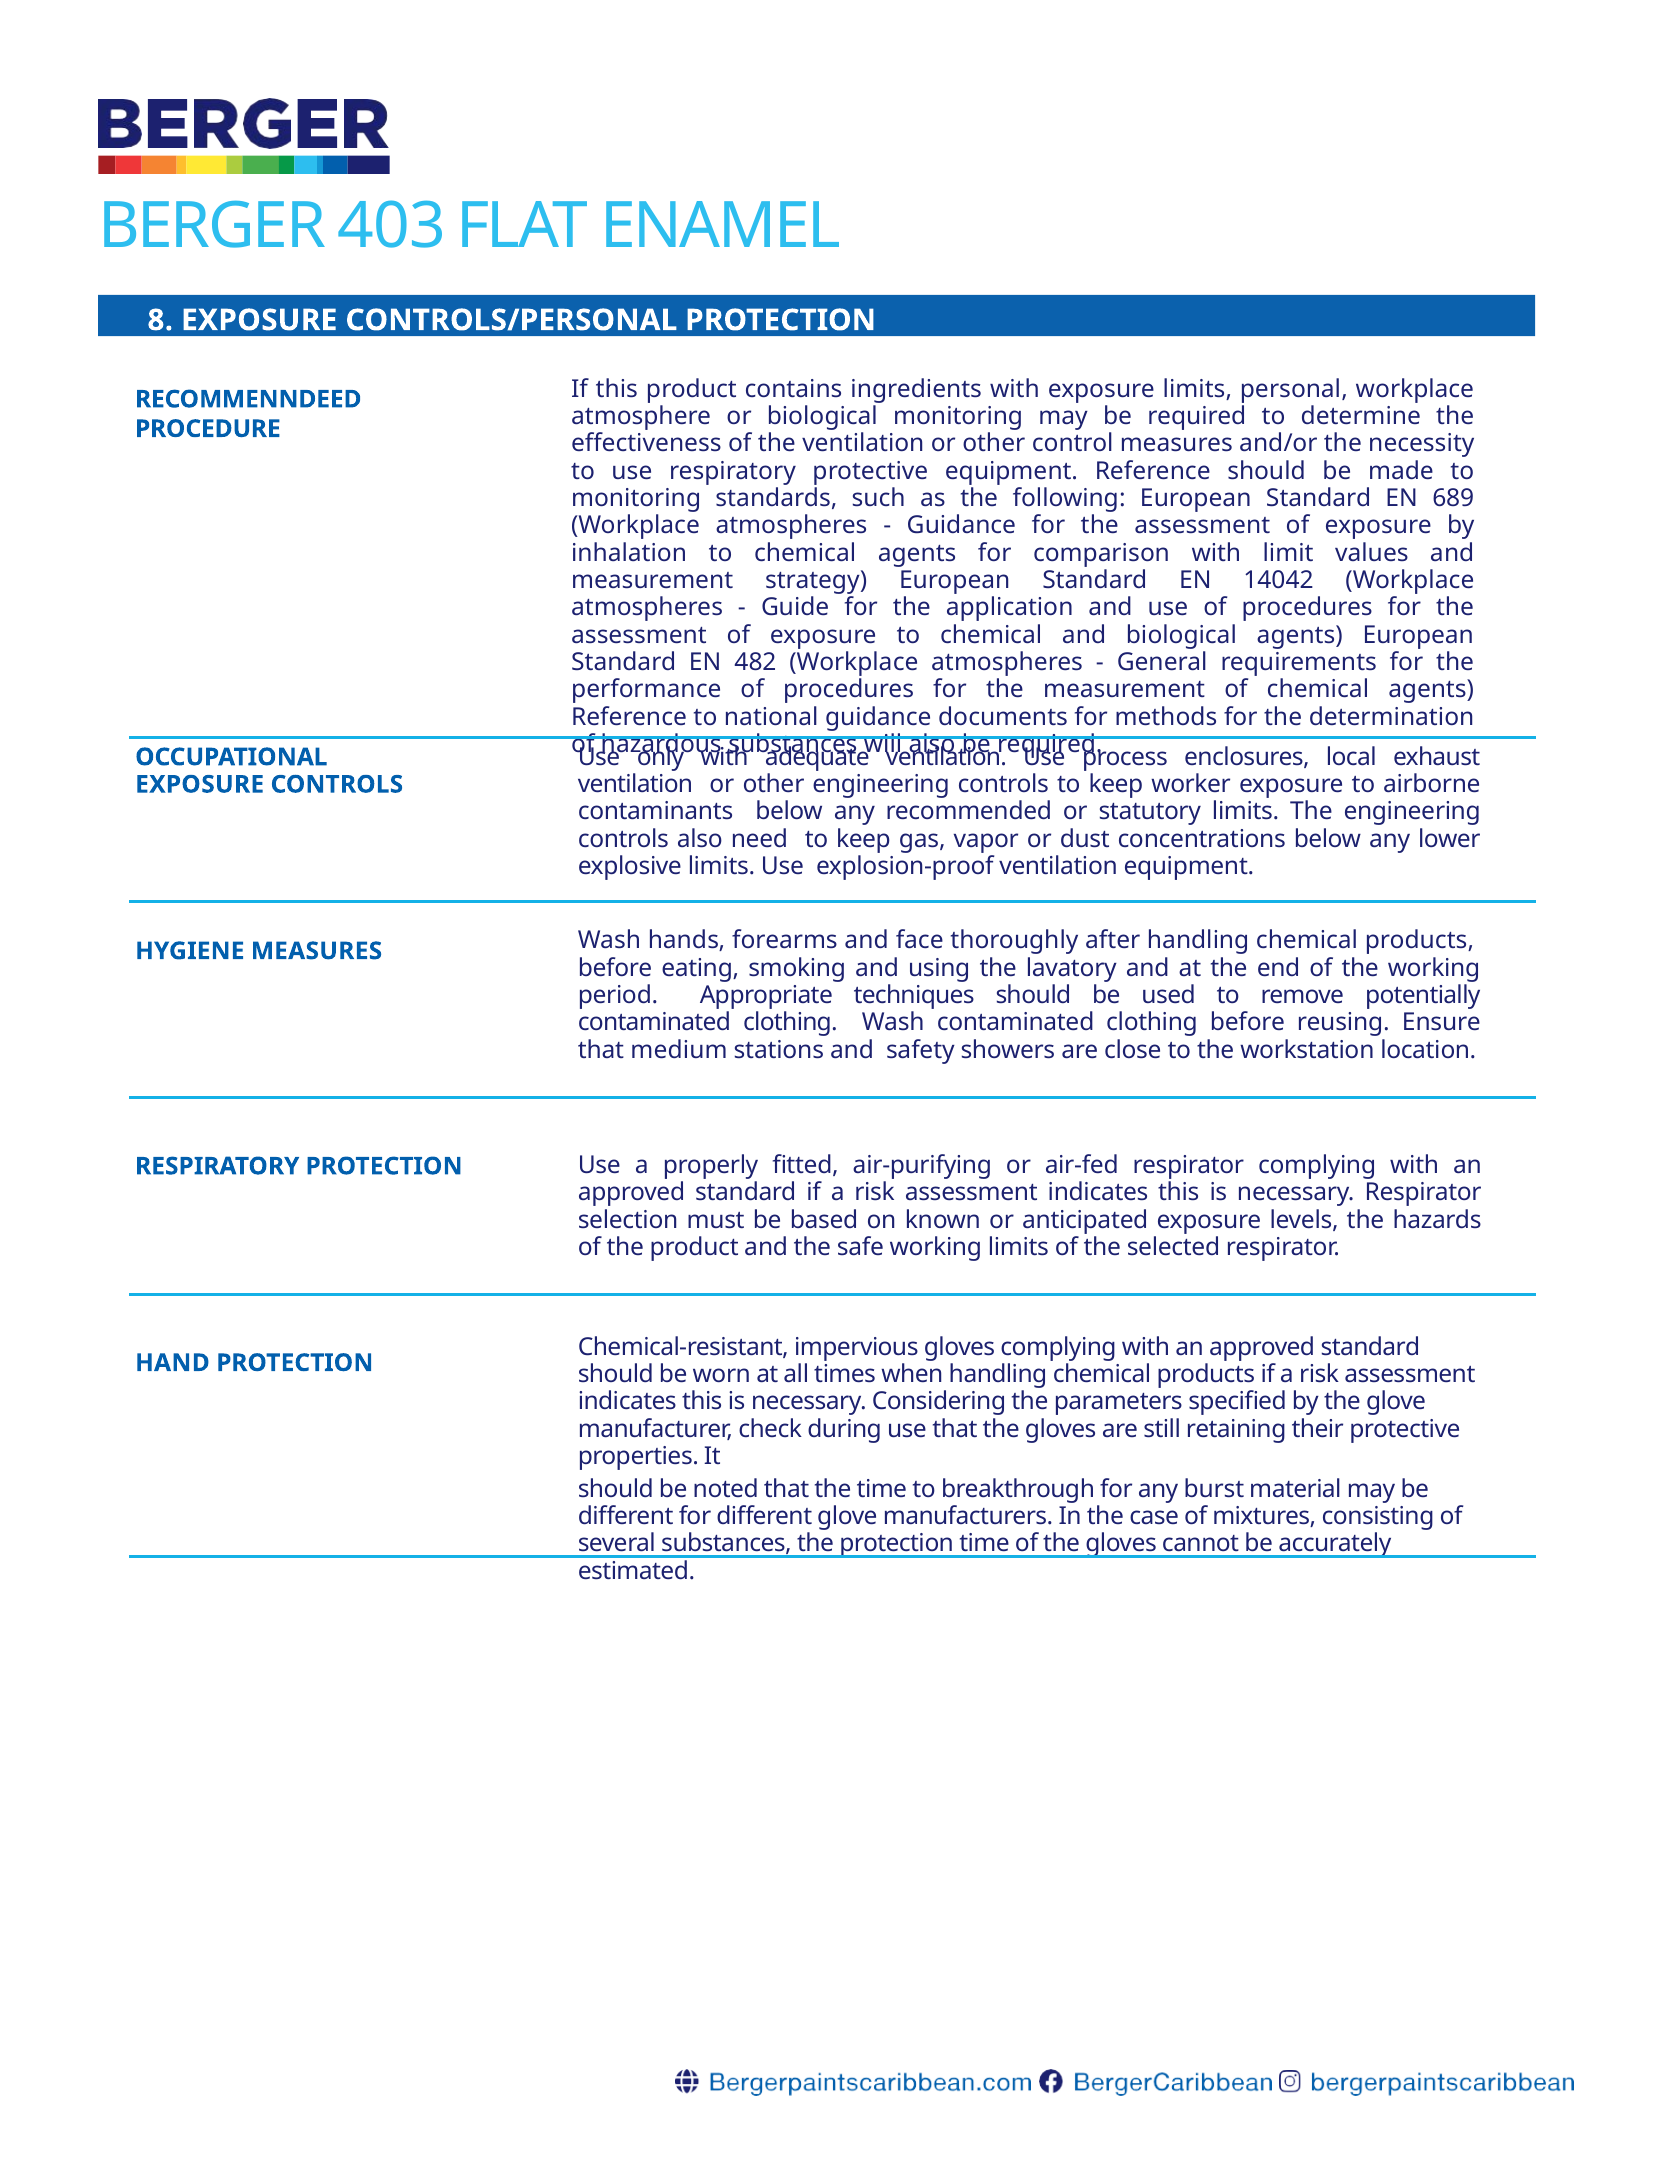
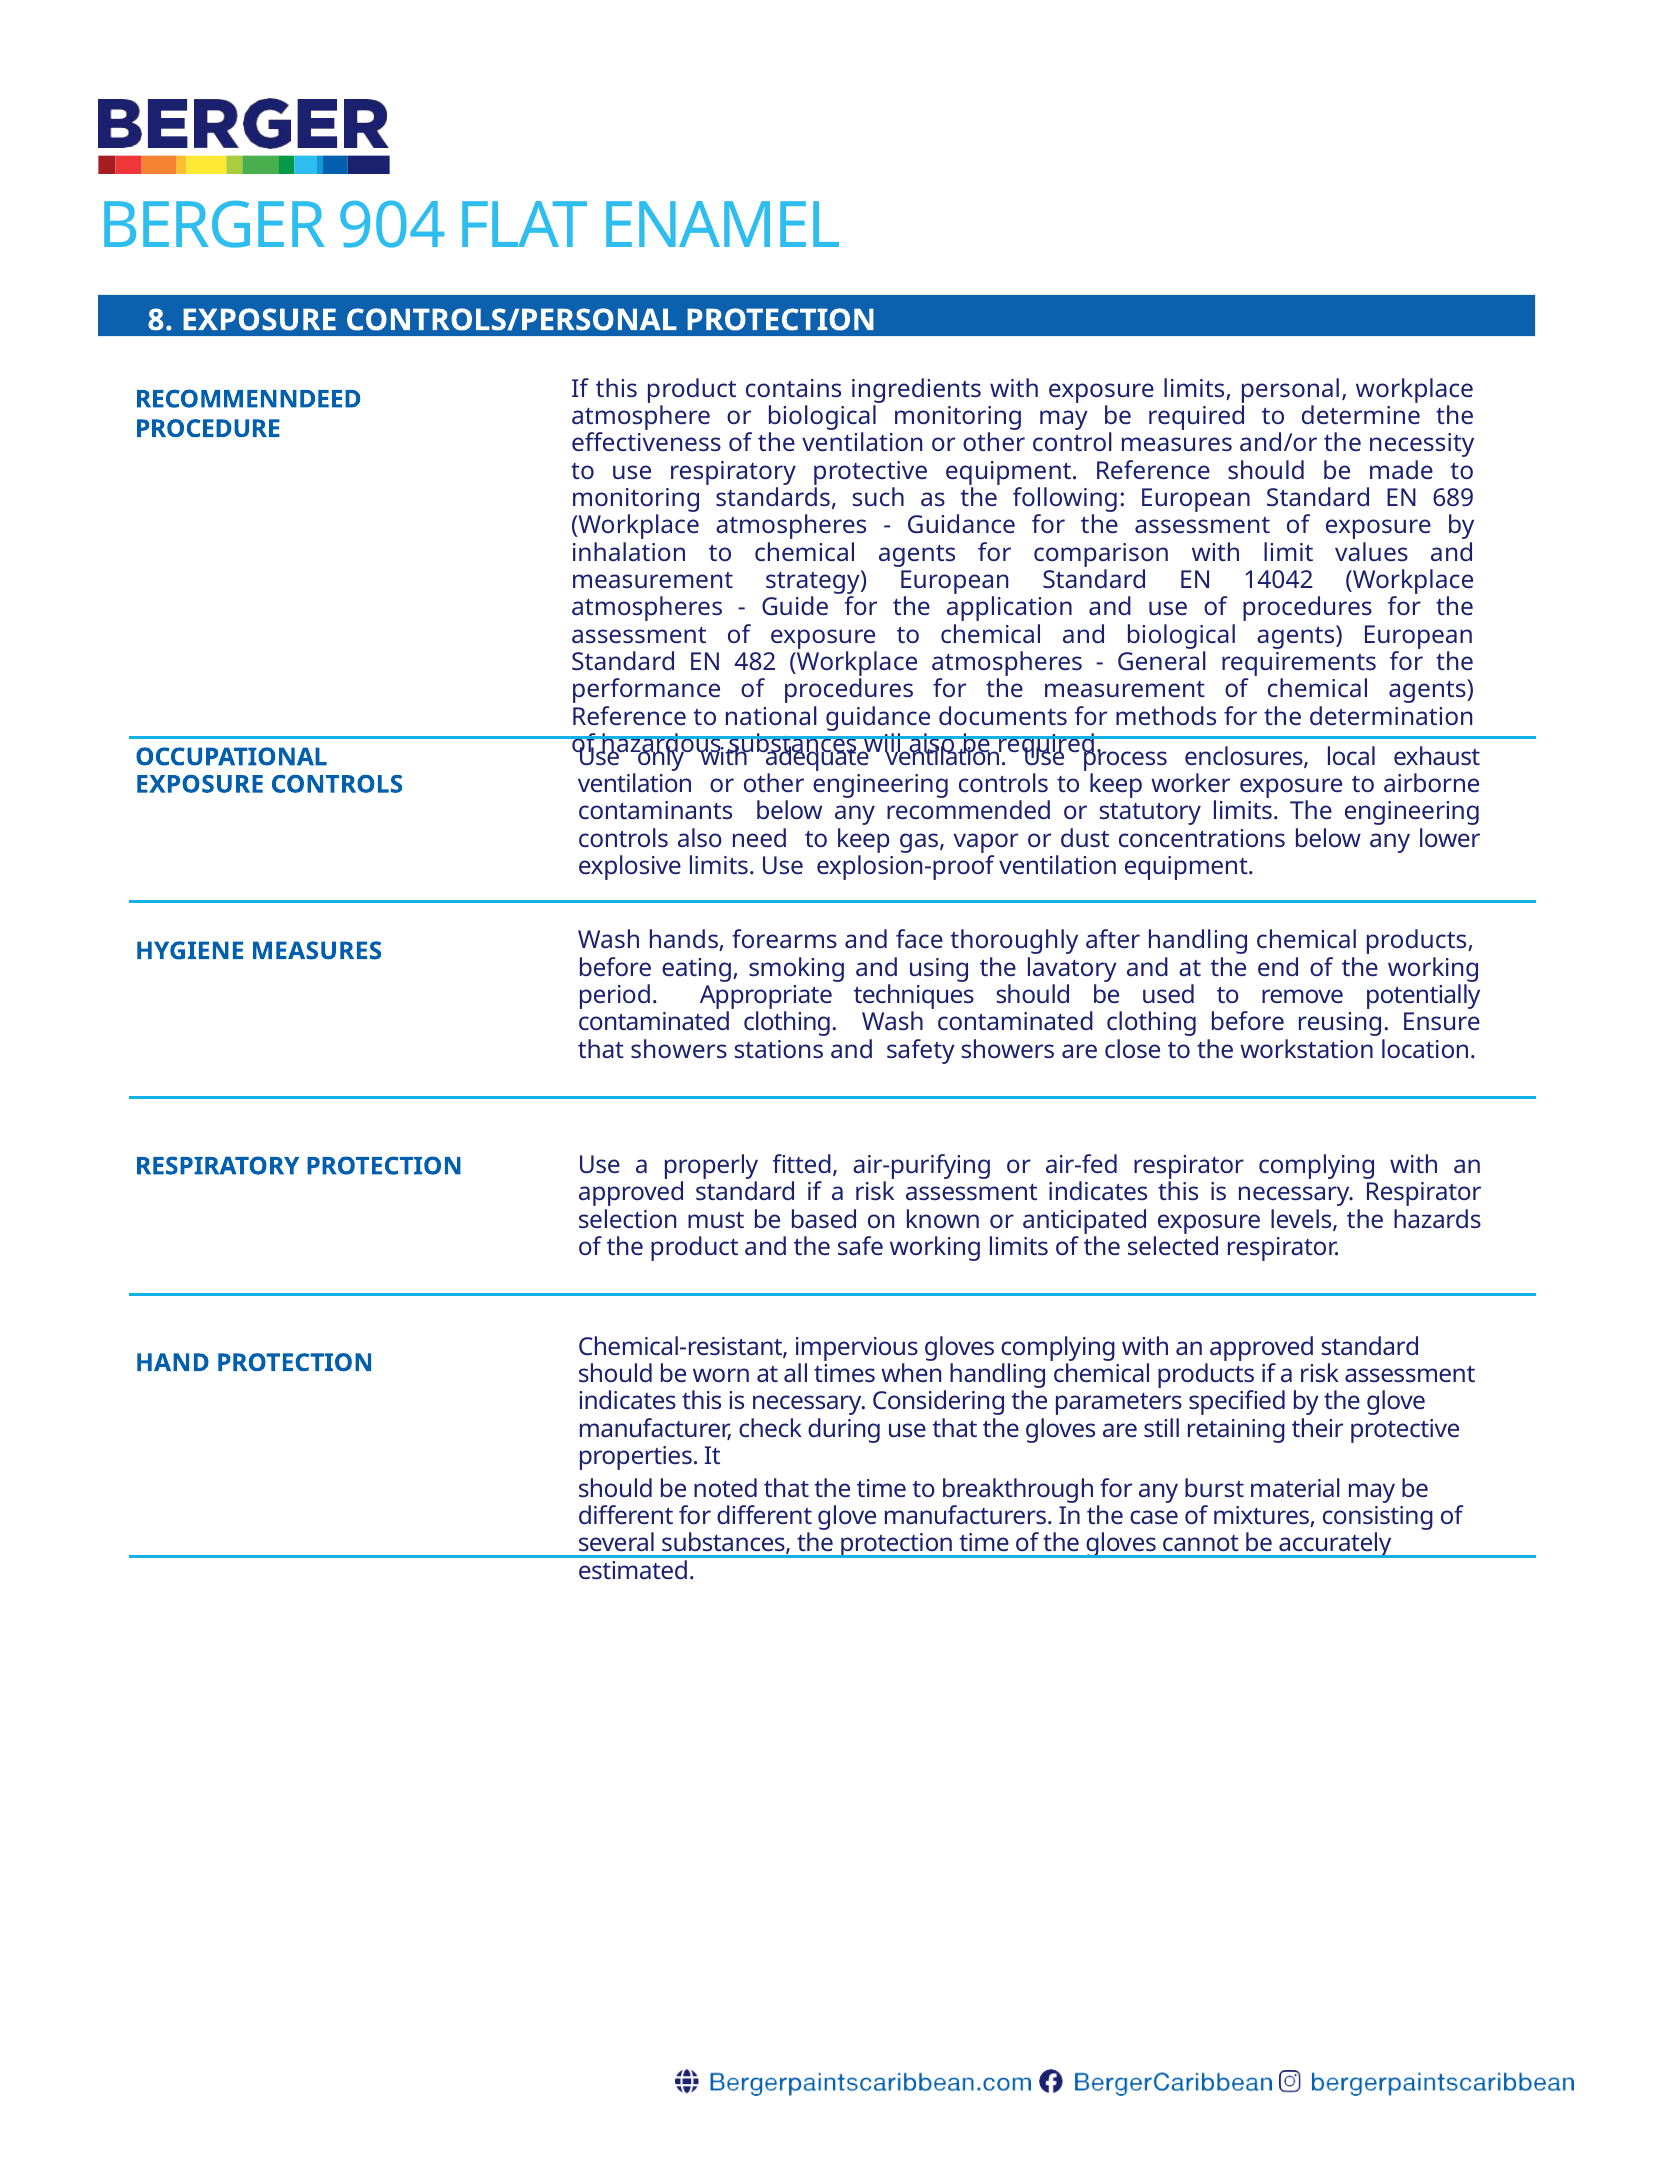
403: 403 -> 904
that medium: medium -> showers
